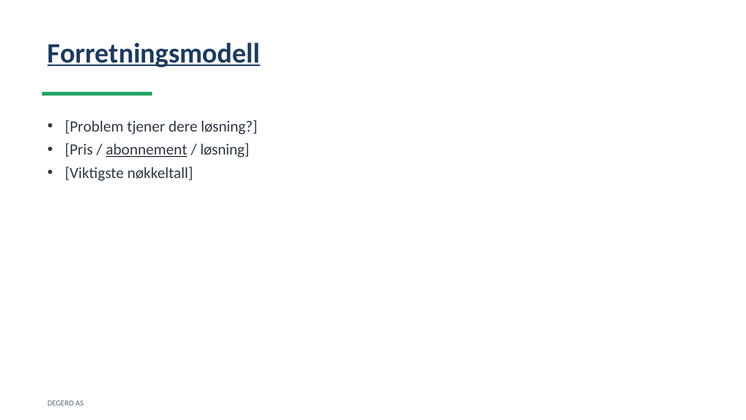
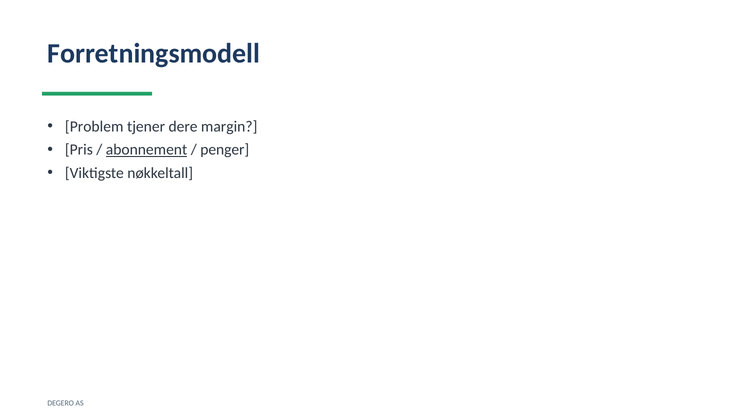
Forretningsmodell underline: present -> none
dere løsning: løsning -> margin
løsning at (225, 150): løsning -> penger
